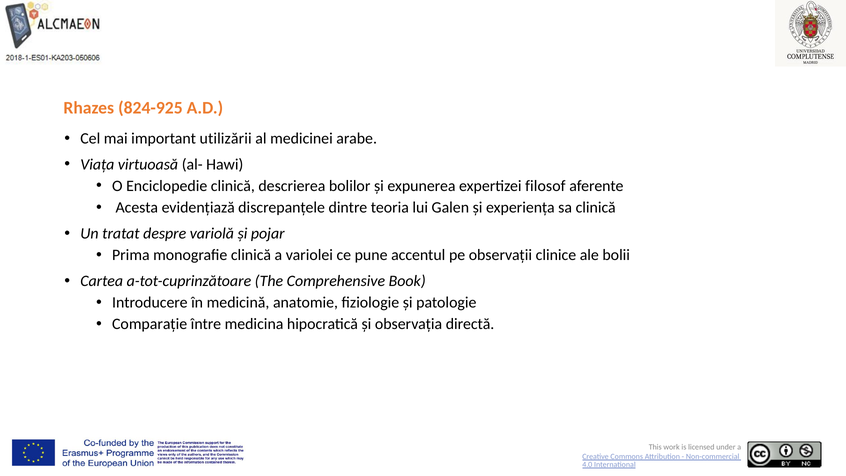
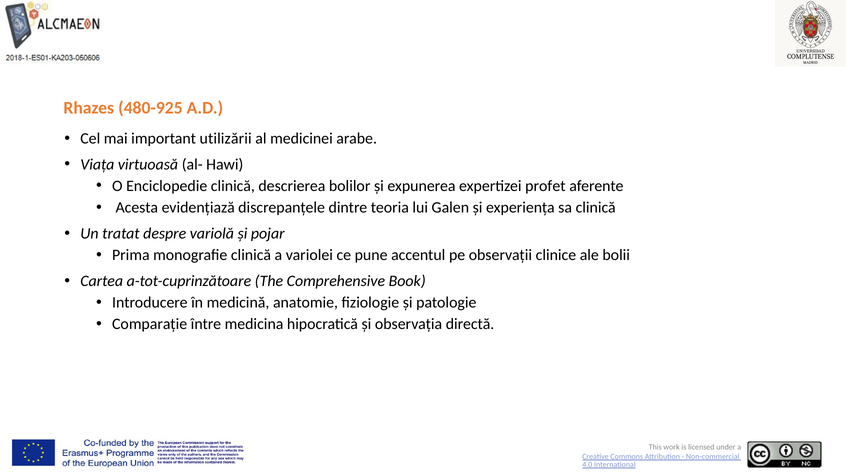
824-925: 824-925 -> 480-925
filosof: filosof -> profet
